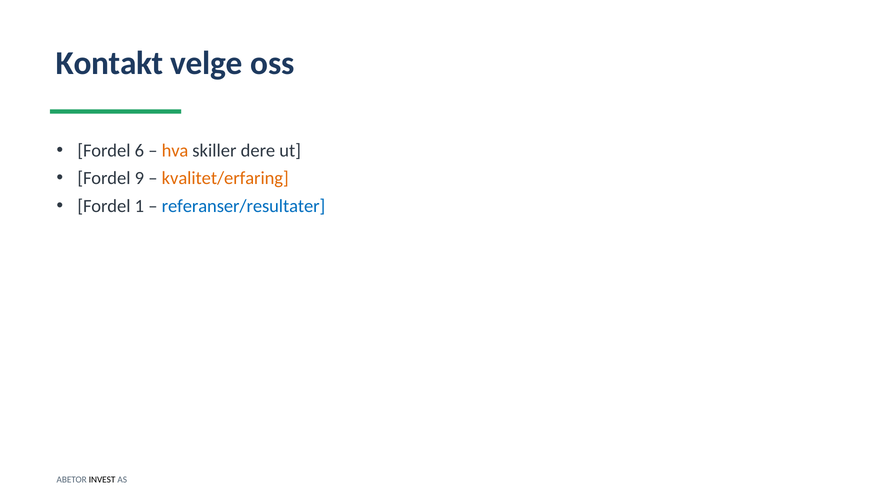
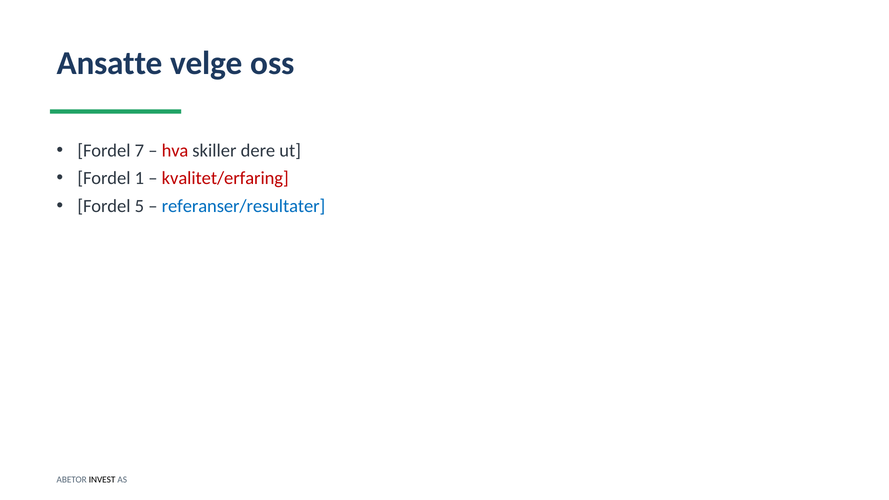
Kontakt: Kontakt -> Ansatte
6: 6 -> 7
hva colour: orange -> red
9: 9 -> 1
kvalitet/erfaring colour: orange -> red
1: 1 -> 5
